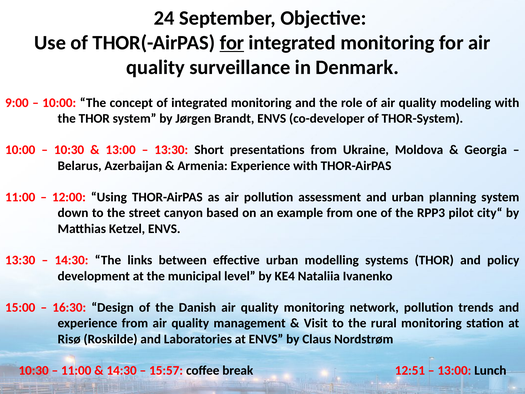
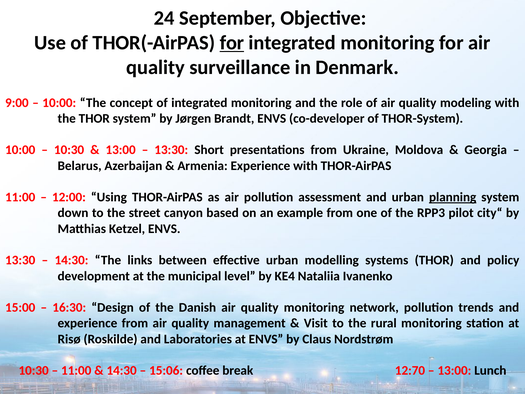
planning underline: none -> present
15:57: 15:57 -> 15:06
12:51: 12:51 -> 12:70
